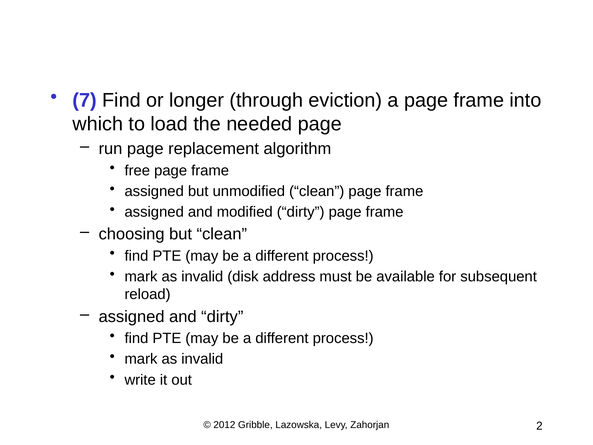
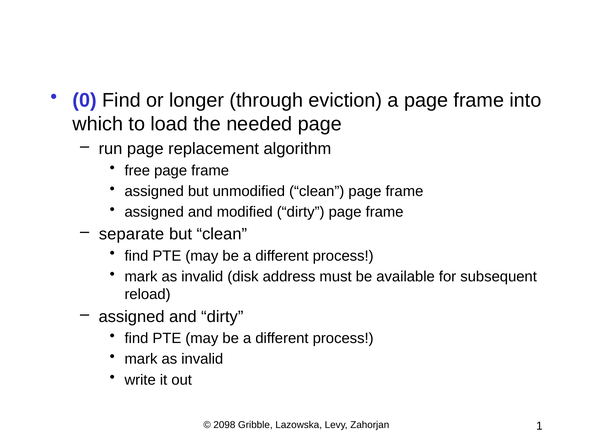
7: 7 -> 0
choosing: choosing -> separate
2012: 2012 -> 2098
2: 2 -> 1
